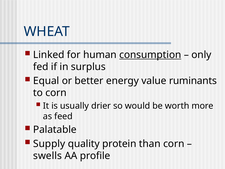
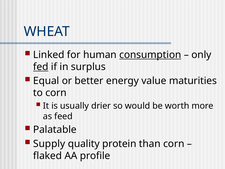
fed underline: none -> present
ruminants: ruminants -> maturities
swells: swells -> flaked
